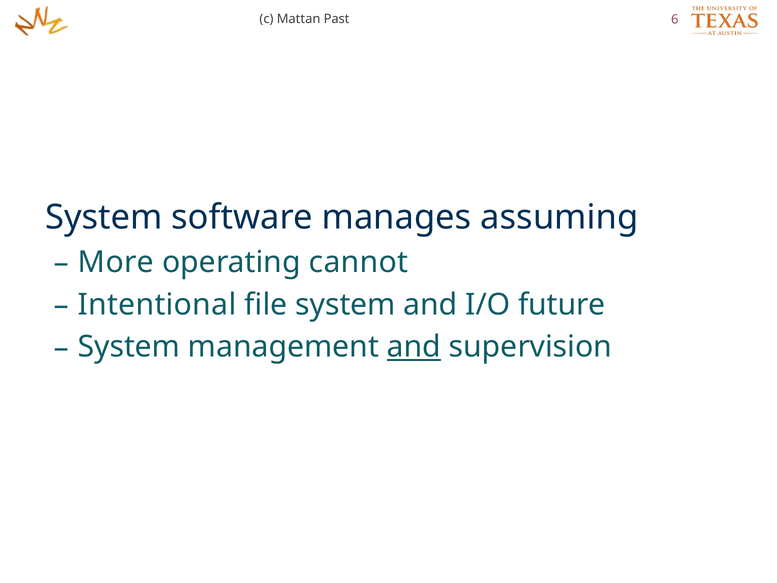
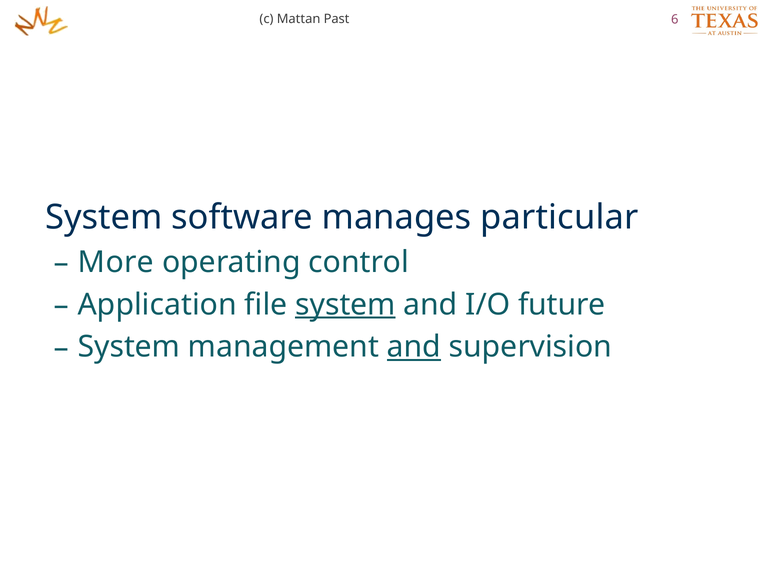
assuming: assuming -> particular
cannot: cannot -> control
Intentional: Intentional -> Application
system at (345, 304) underline: none -> present
